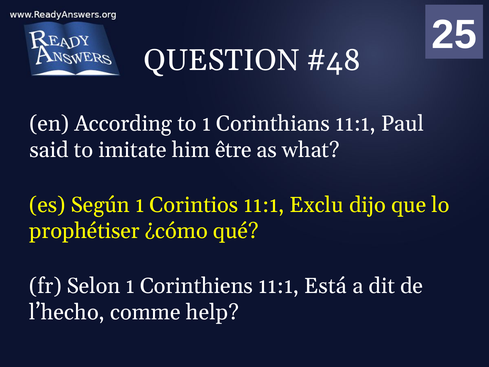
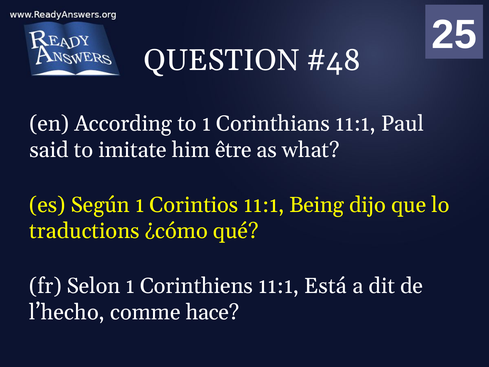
Exclu: Exclu -> Being
prophétiser: prophétiser -> traductions
help: help -> hace
